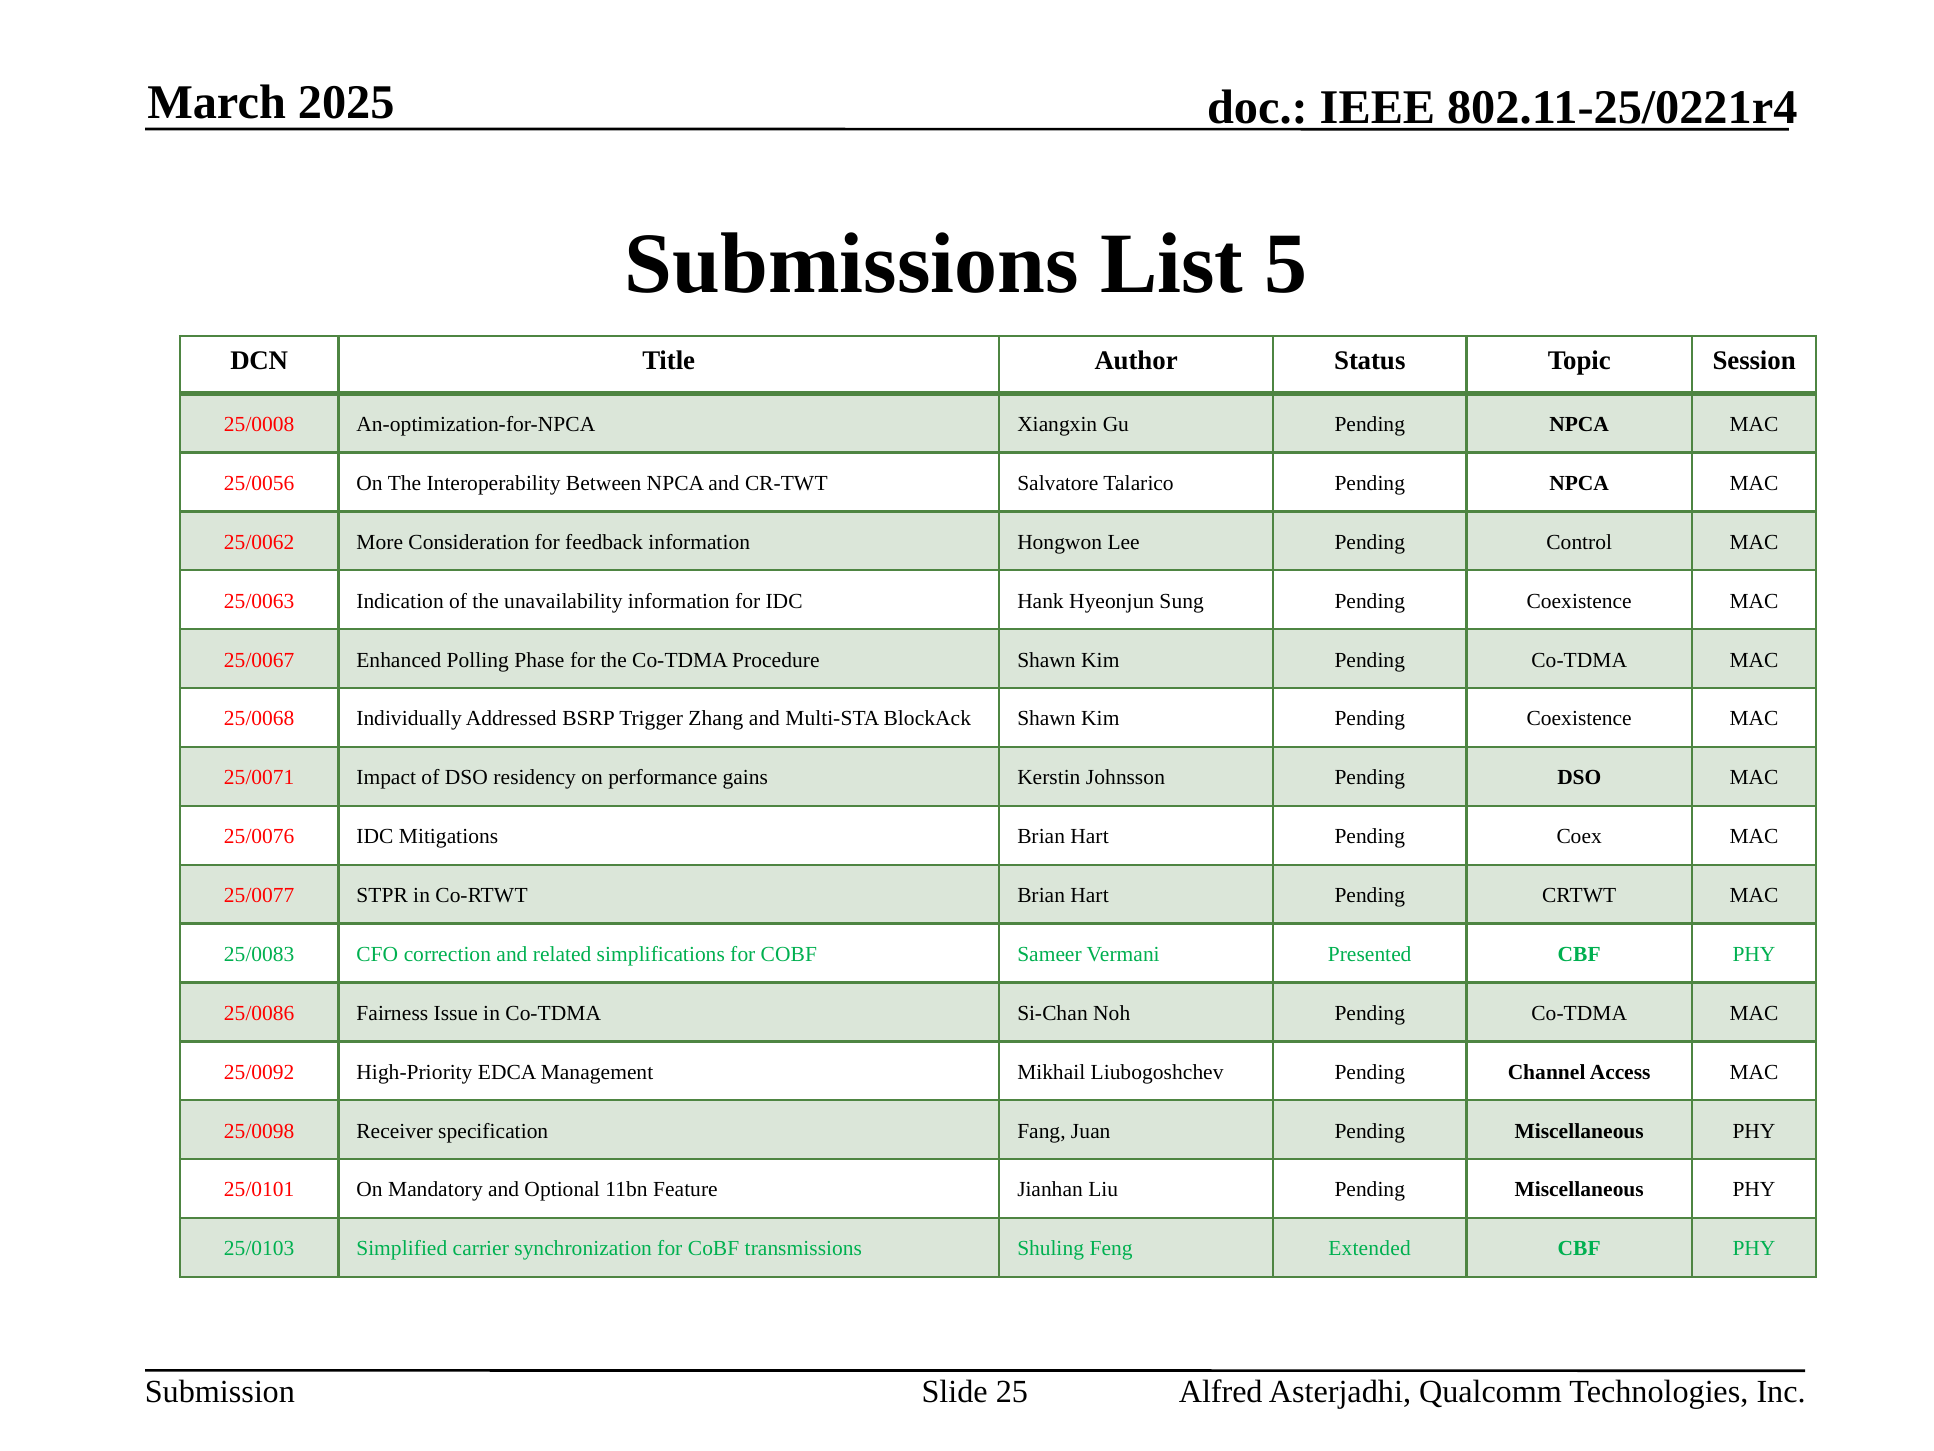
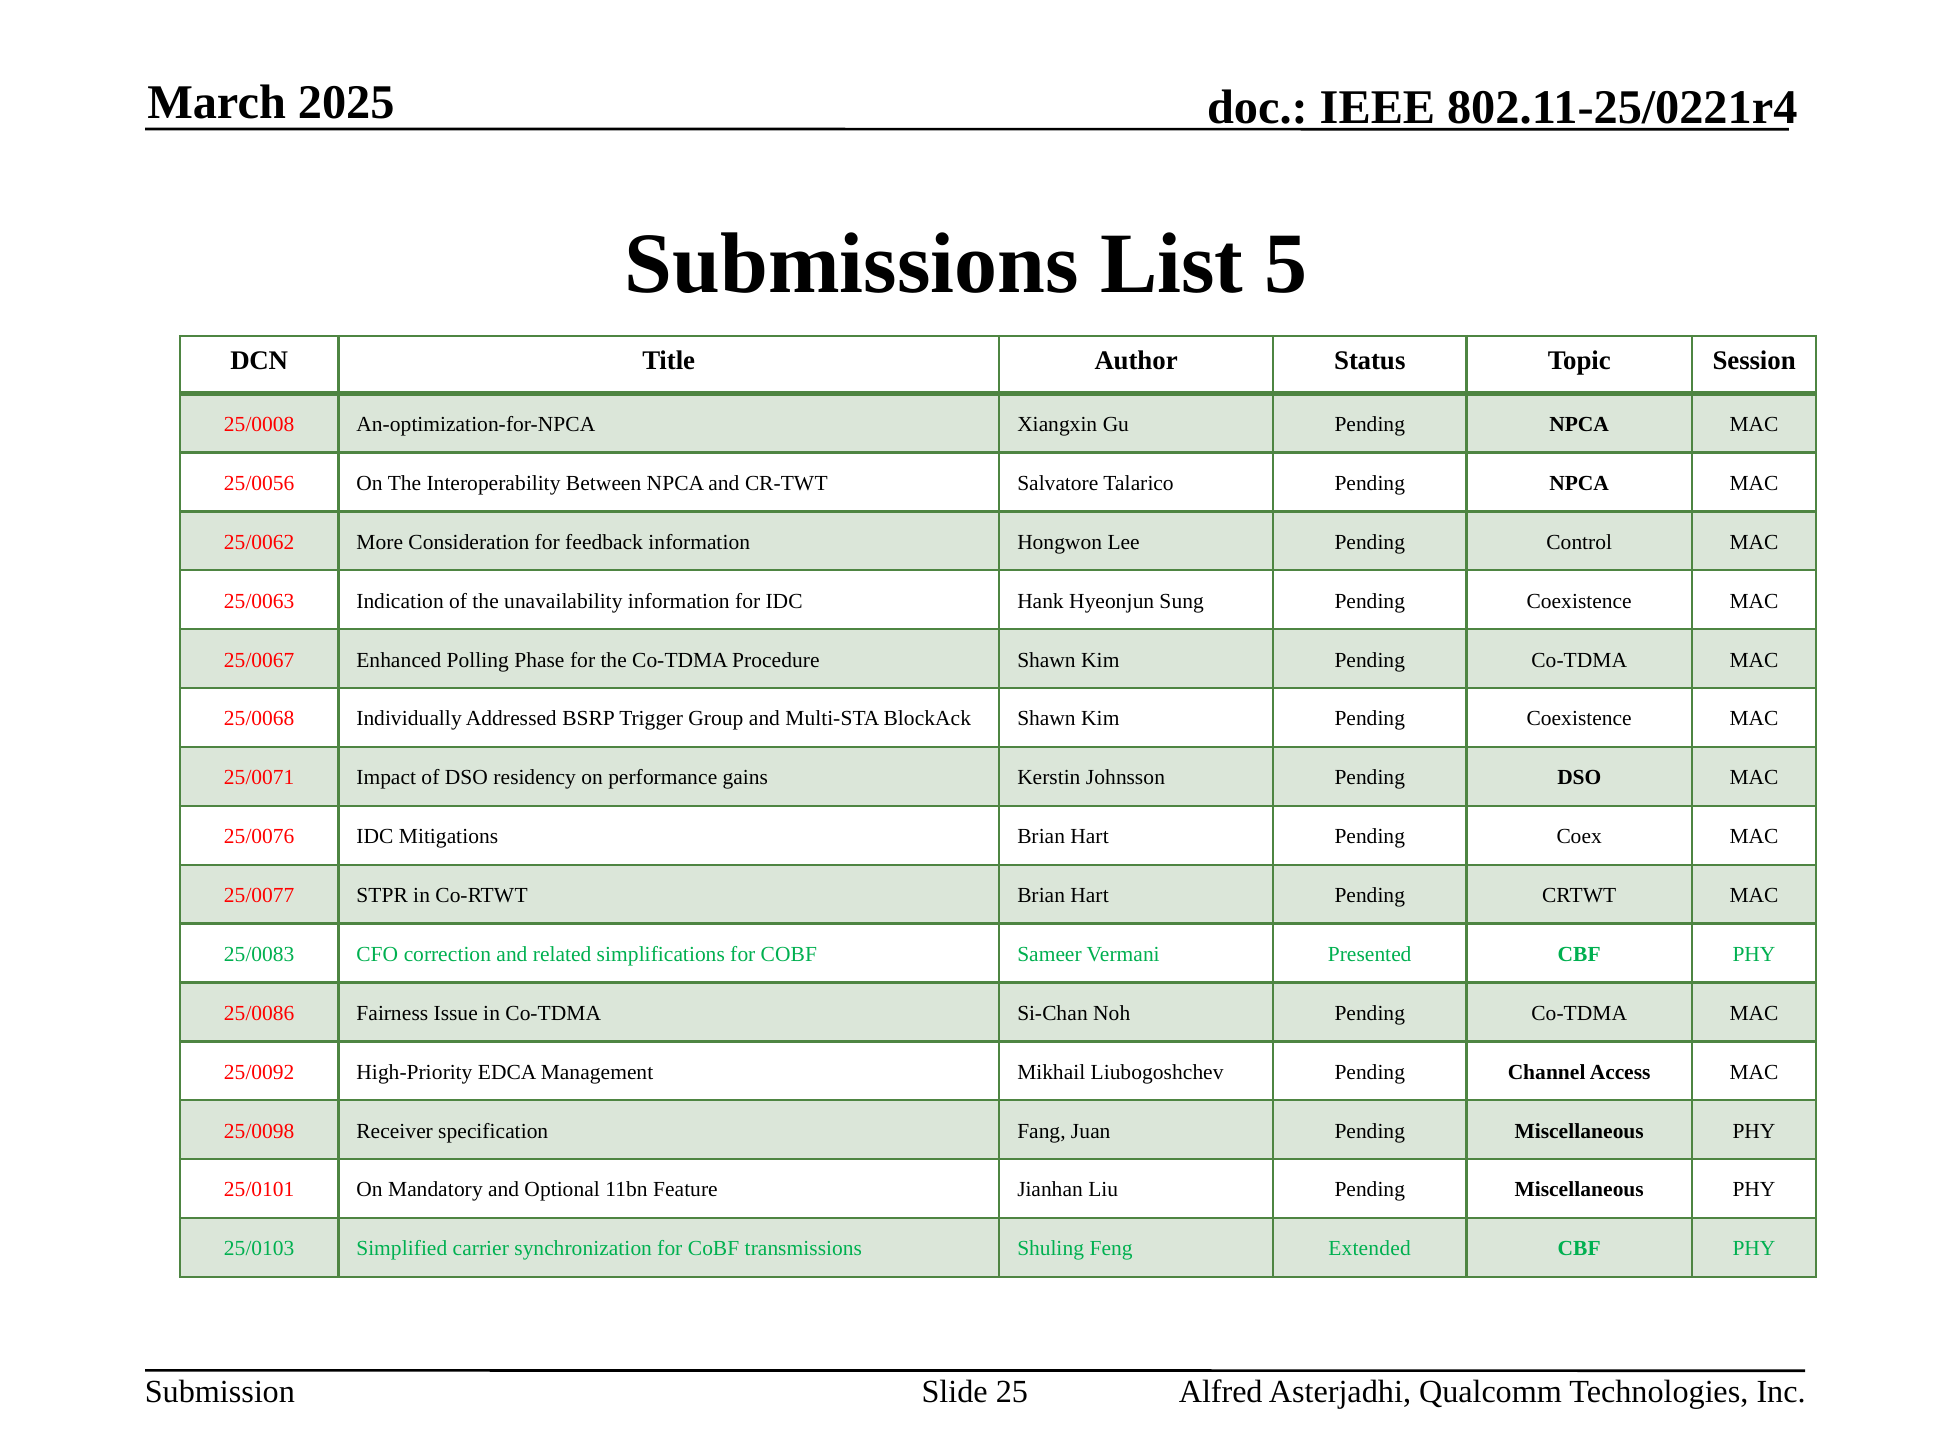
Zhang: Zhang -> Group
